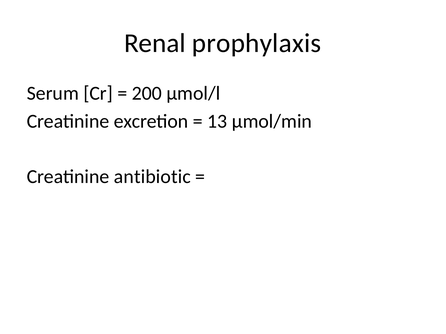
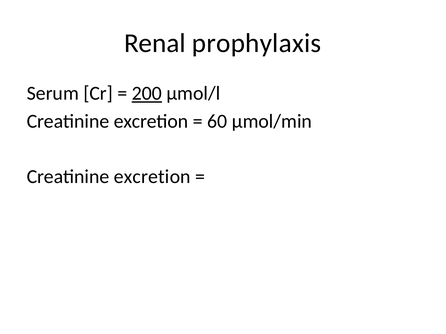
200 underline: none -> present
13: 13 -> 60
antibiotic at (152, 177): antibiotic -> excretion
